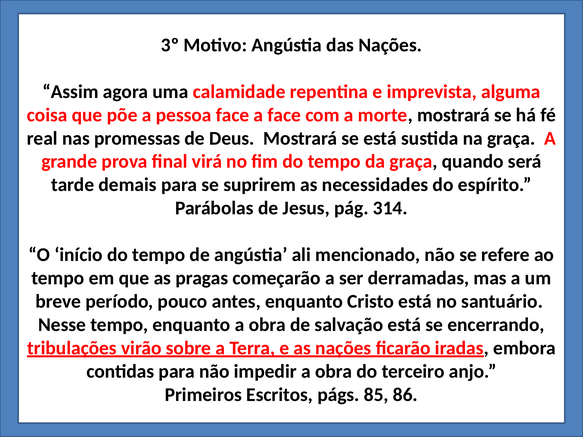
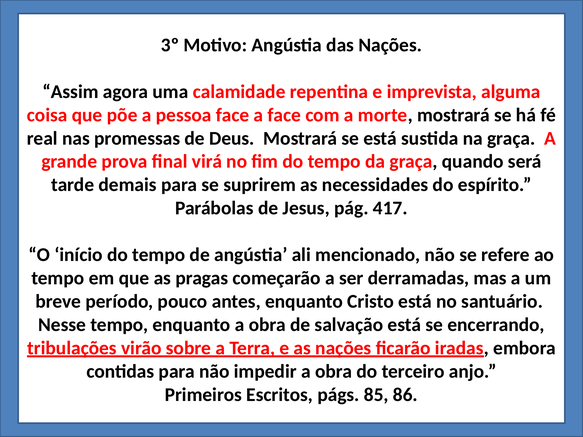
314: 314 -> 417
